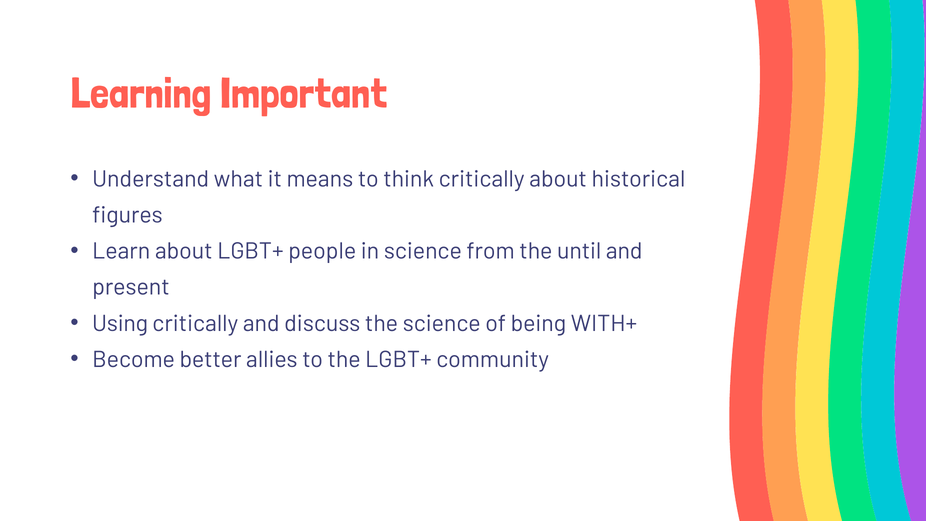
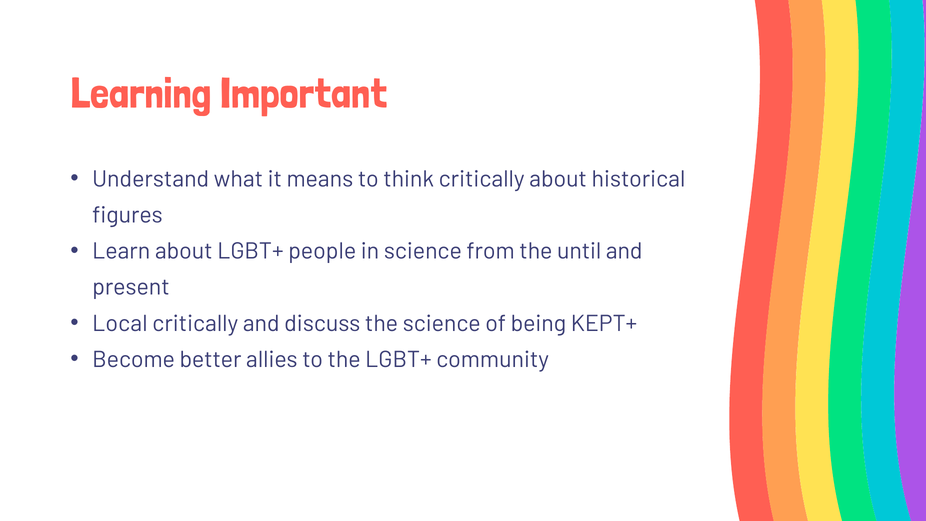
Using: Using -> Local
WITH+: WITH+ -> KEPT+
